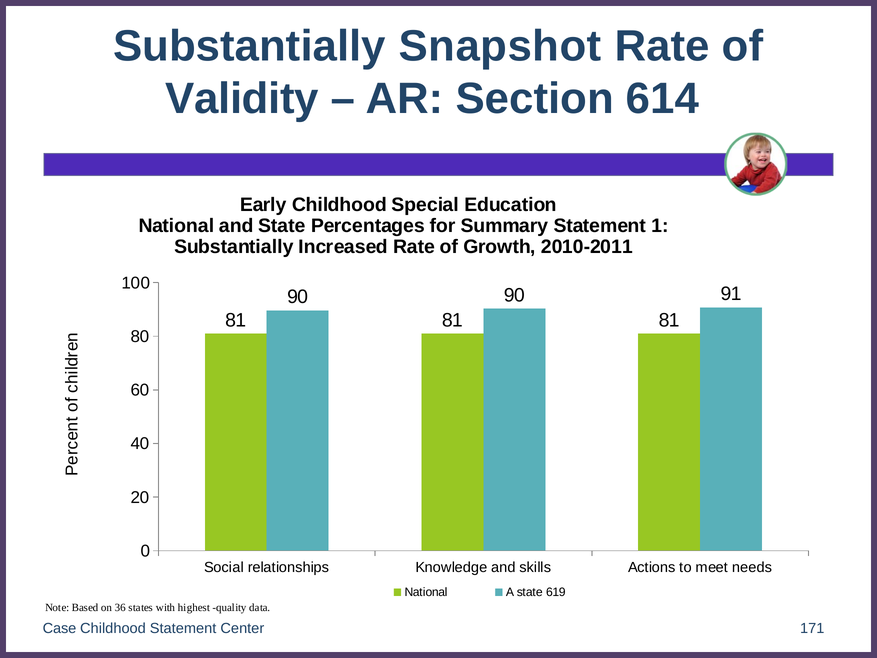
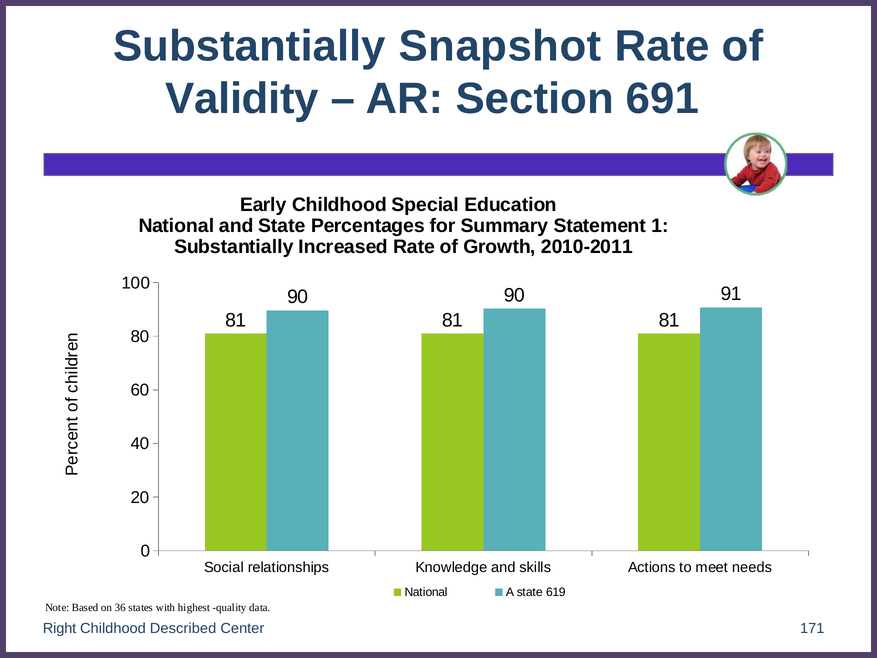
614: 614 -> 691
Case: Case -> Right
Childhood Statement: Statement -> Described
